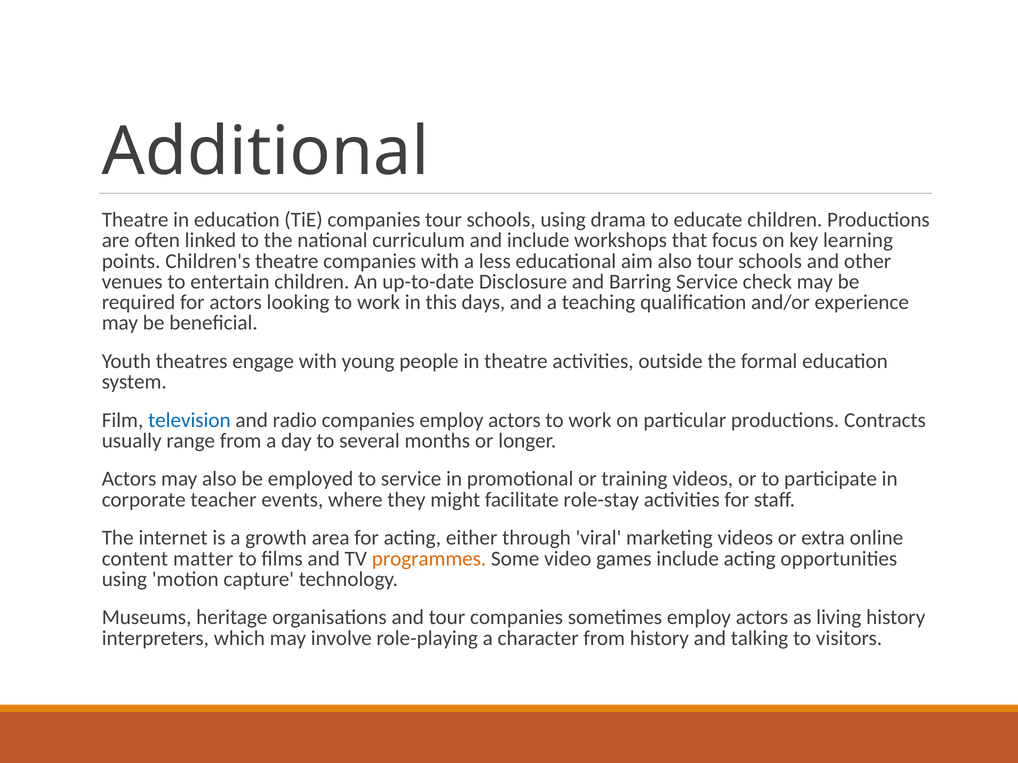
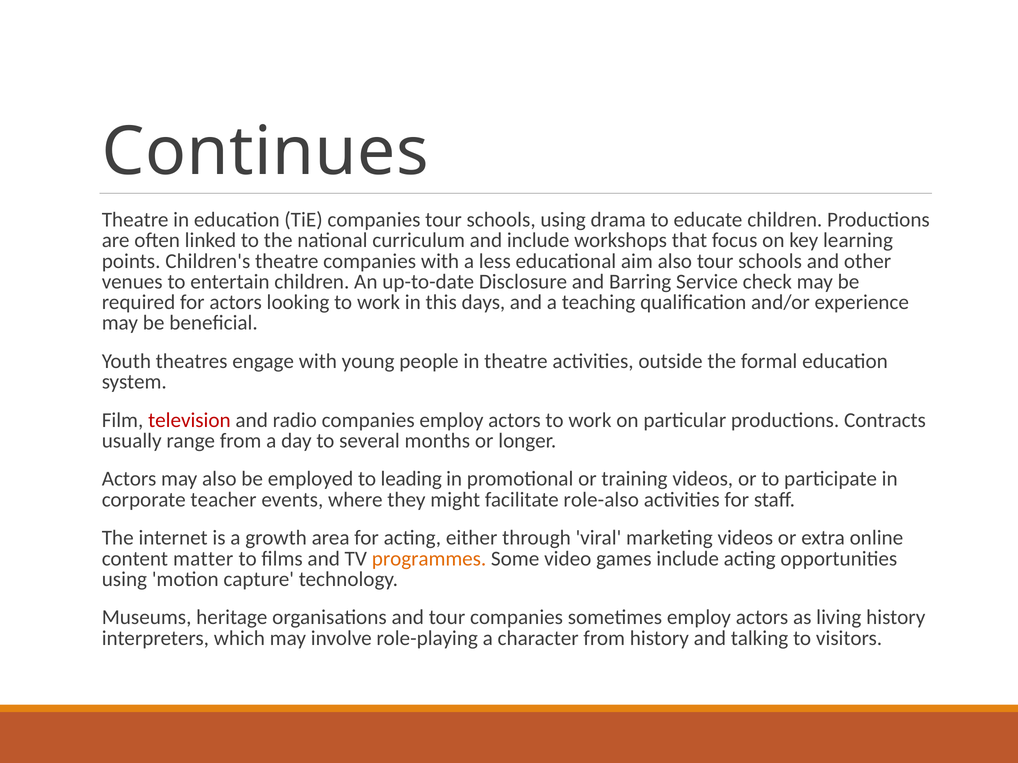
Additional: Additional -> Continues
television colour: blue -> red
to service: service -> leading
role-stay: role-stay -> role-also
